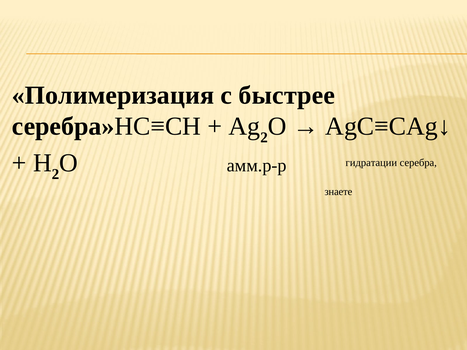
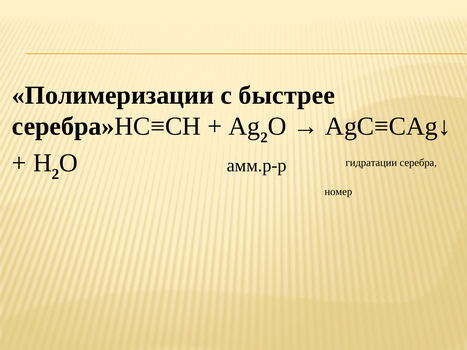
Полимеризация: Полимеризация -> Полимеризации
знаете: знаете -> номер
